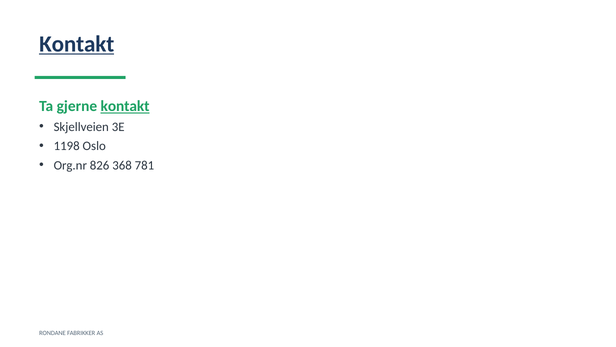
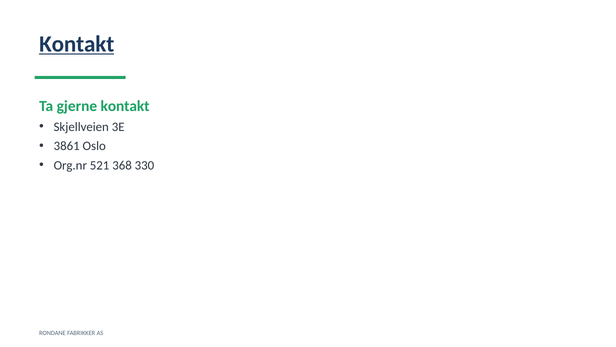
kontakt at (125, 106) underline: present -> none
1198: 1198 -> 3861
826: 826 -> 521
781: 781 -> 330
